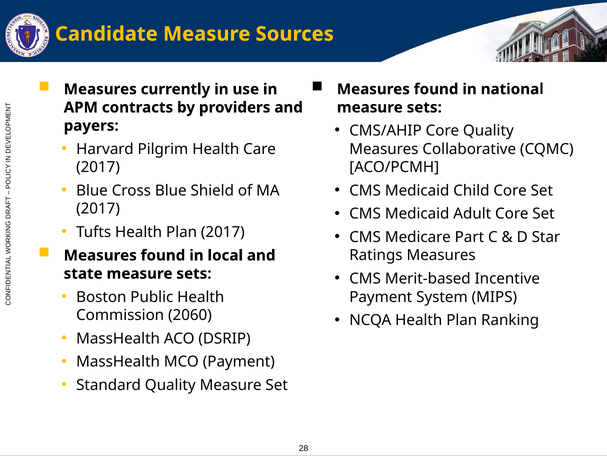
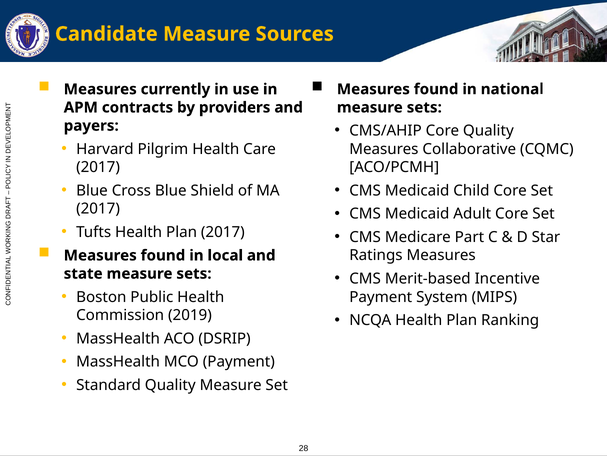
2060: 2060 -> 2019
